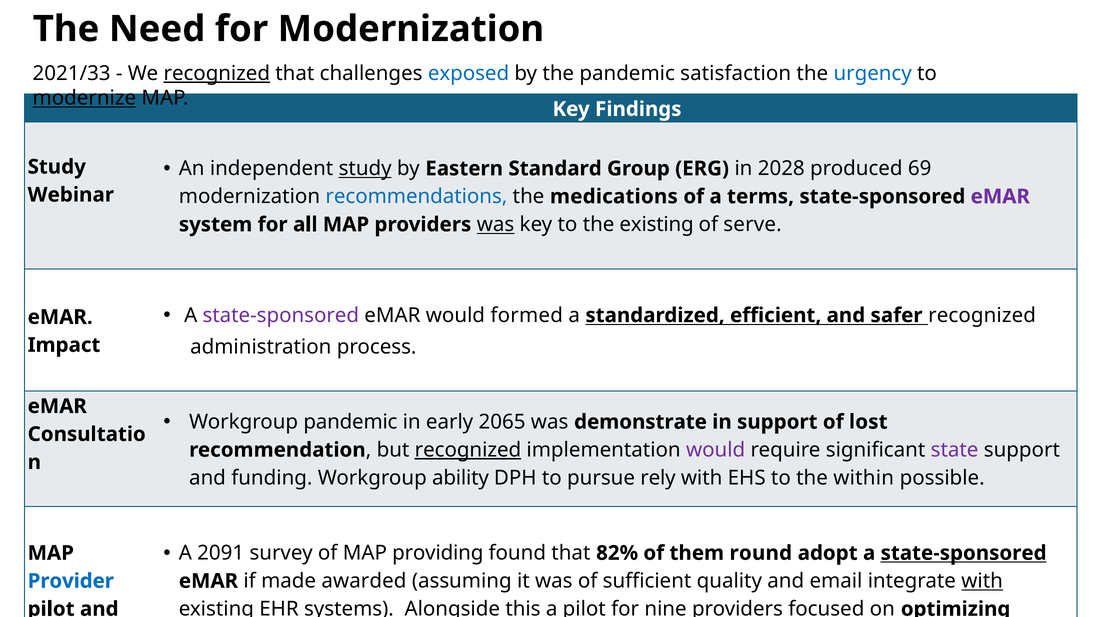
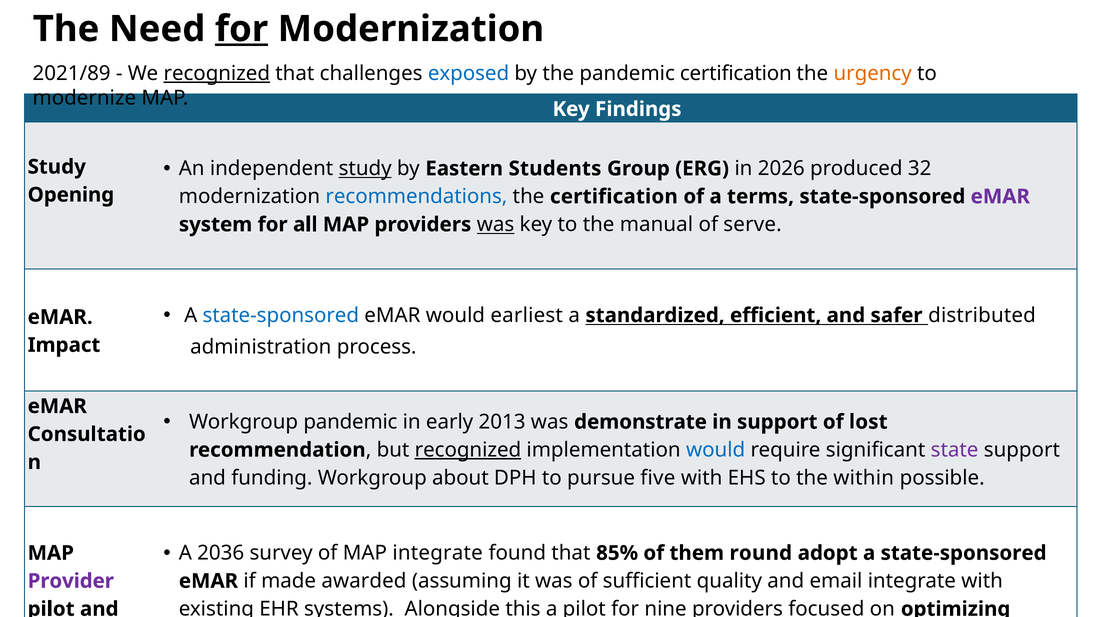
for at (242, 29) underline: none -> present
2021/33: 2021/33 -> 2021/89
pandemic satisfaction: satisfaction -> certification
urgency colour: blue -> orange
modernize underline: present -> none
Standard: Standard -> Students
2028: 2028 -> 2026
69: 69 -> 32
the medications: medications -> certification
Webinar: Webinar -> Opening
the existing: existing -> manual
state-sponsored at (281, 315) colour: purple -> blue
formed: formed -> earliest
safer recognized: recognized -> distributed
2065: 2065 -> 2013
would at (716, 450) colour: purple -> blue
ability: ability -> about
rely: rely -> five
2091: 2091 -> 2036
MAP providing: providing -> integrate
82%: 82% -> 85%
state-sponsored at (964, 553) underline: present -> none
Provider colour: blue -> purple
with at (982, 581) underline: present -> none
